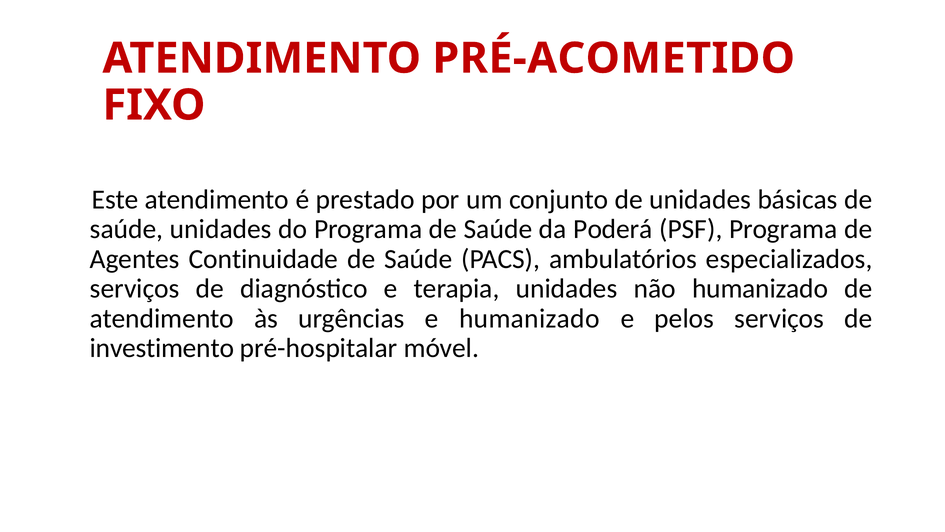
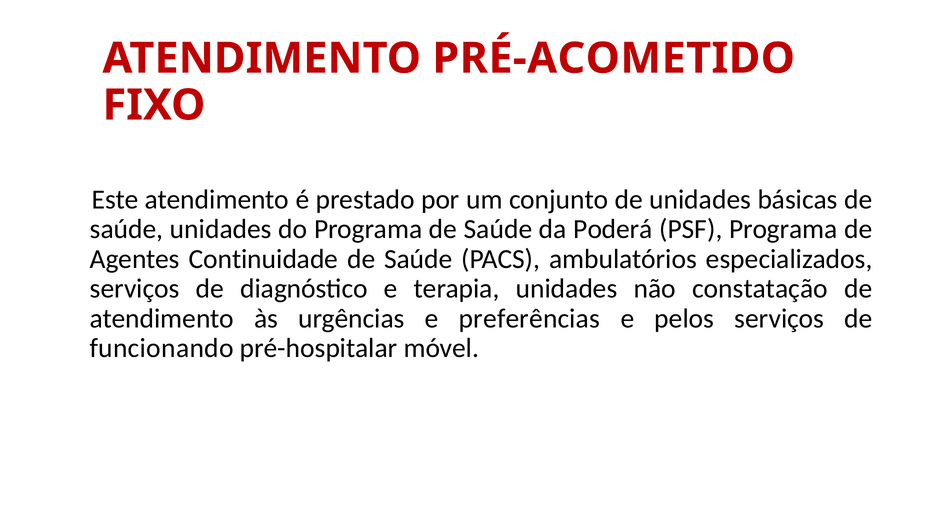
não humanizado: humanizado -> constatação
e humanizado: humanizado -> preferências
investimento: investimento -> funcionando
